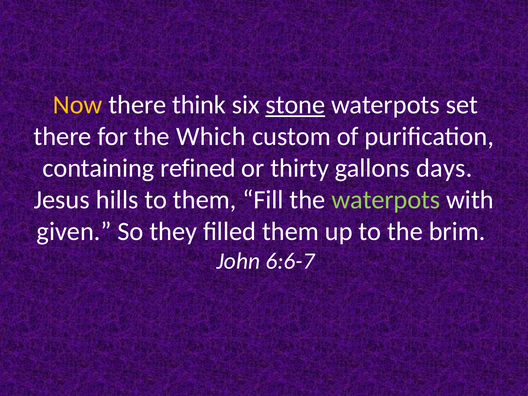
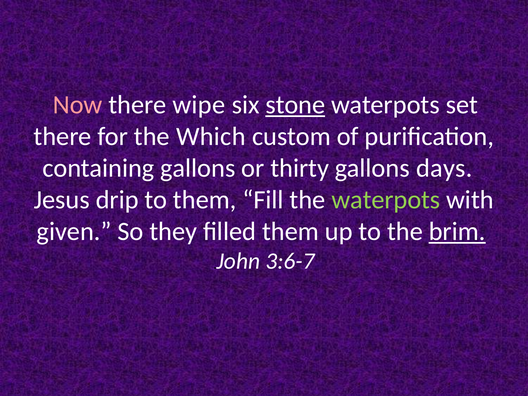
Now colour: yellow -> pink
think: think -> wipe
containing refined: refined -> gallons
hills: hills -> drip
brim underline: none -> present
6:6-7: 6:6-7 -> 3:6-7
